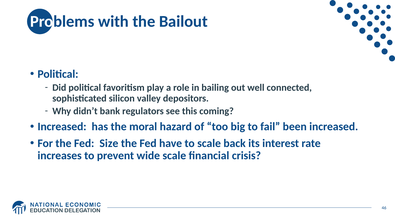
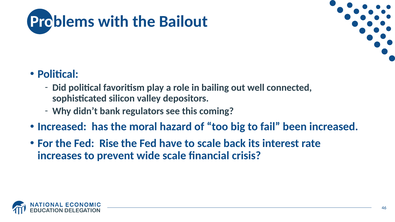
Size: Size -> Rise
